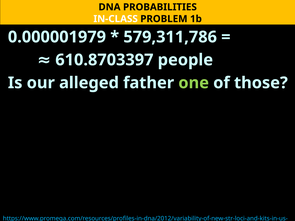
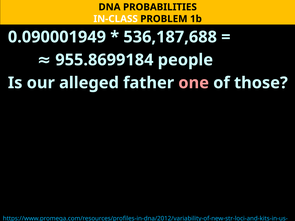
0.000001979: 0.000001979 -> 0.090001949
579,311,786: 579,311,786 -> 536,187,688
610.8703397: 610.8703397 -> 955.8699184
one colour: light green -> pink
